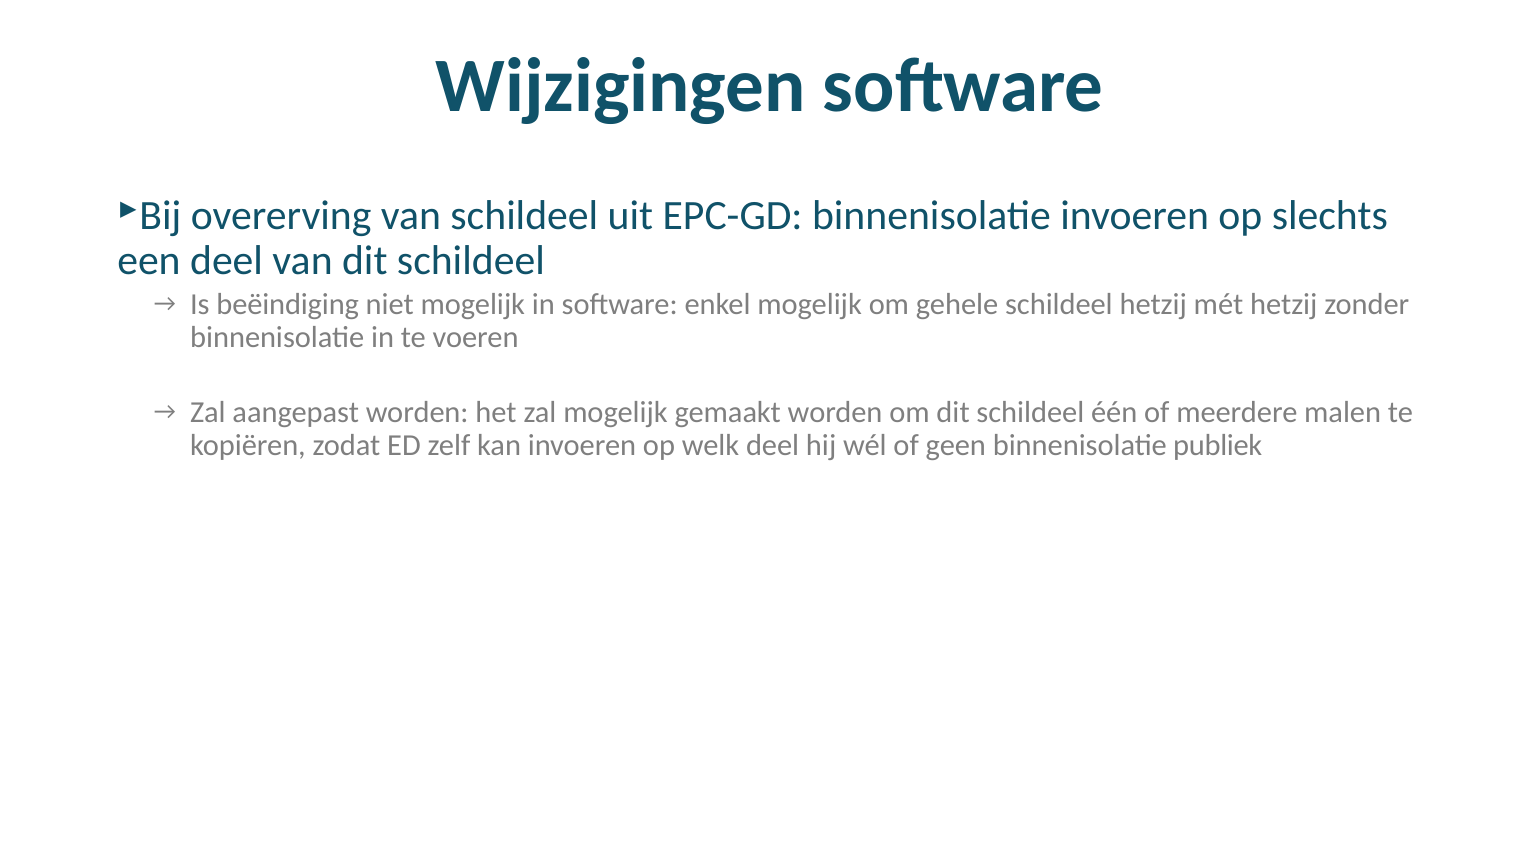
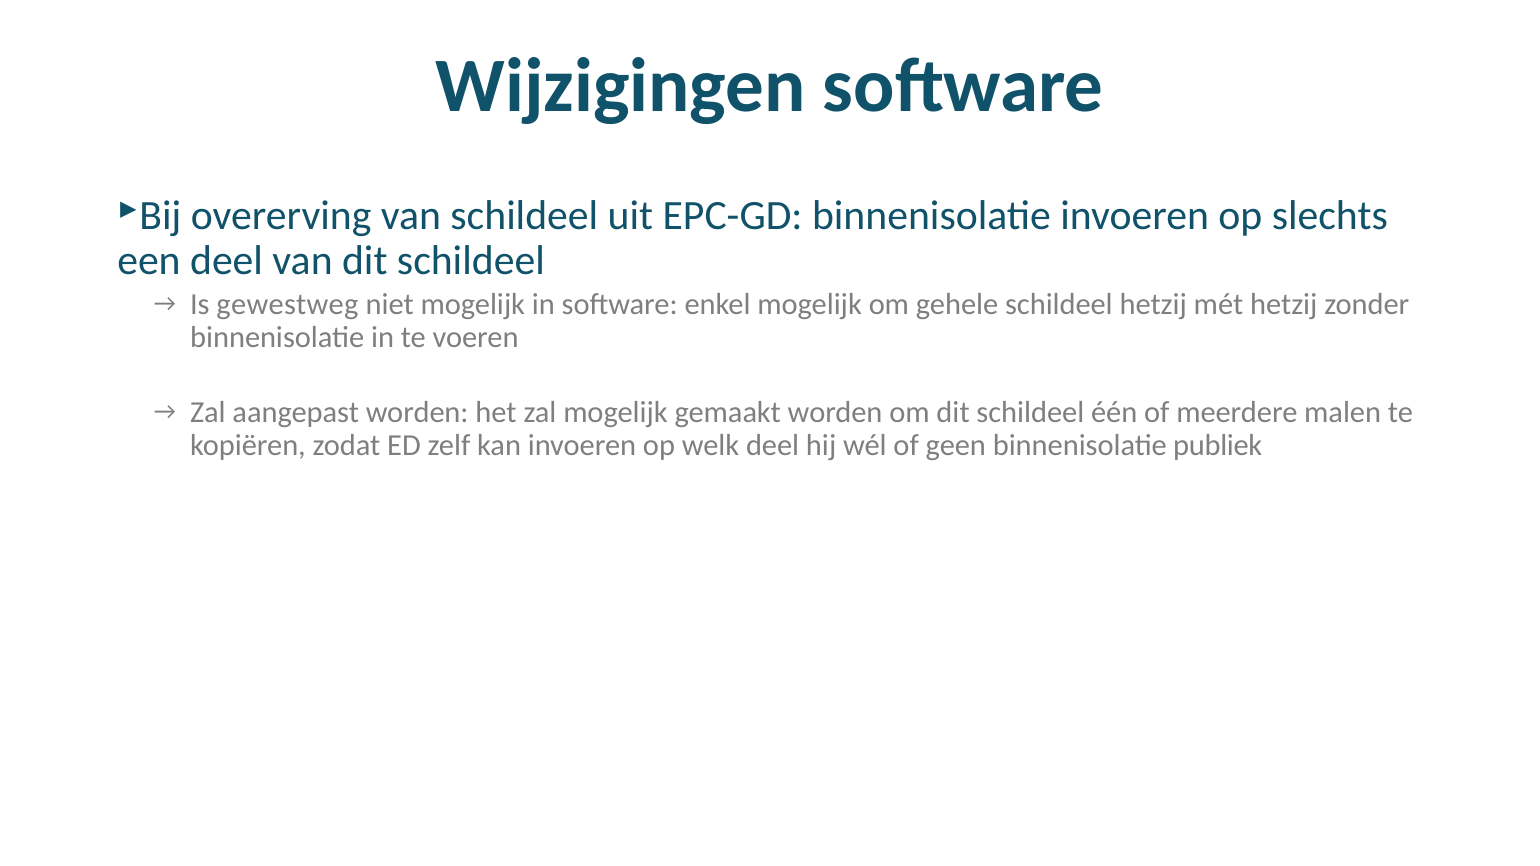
beëindiging: beëindiging -> gewestweg
